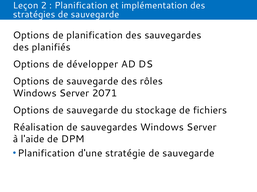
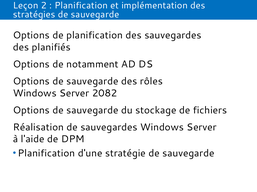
développer: développer -> notamment
2071: 2071 -> 2082
